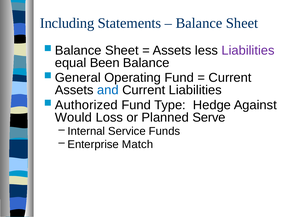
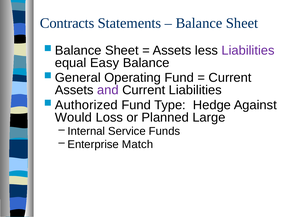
Including: Including -> Contracts
Been: Been -> Easy
and colour: blue -> purple
Serve: Serve -> Large
